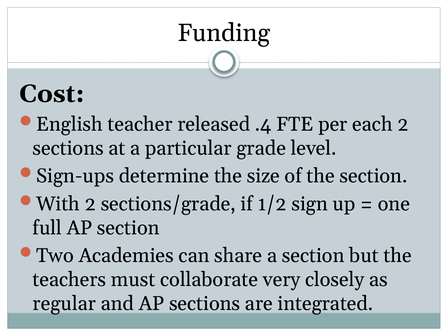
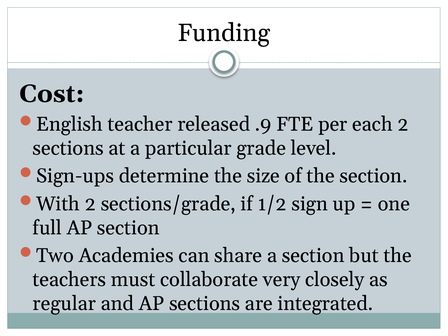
.4: .4 -> .9
